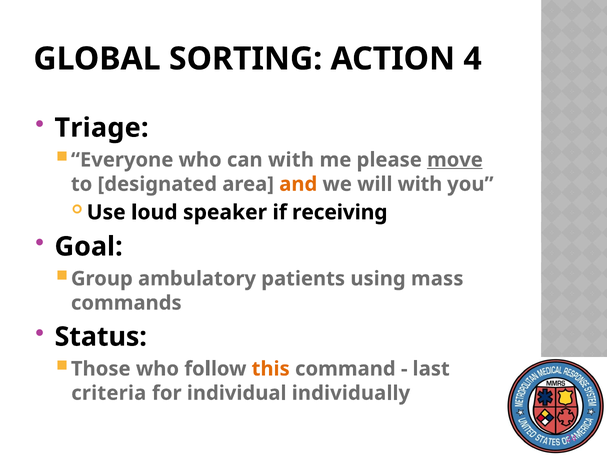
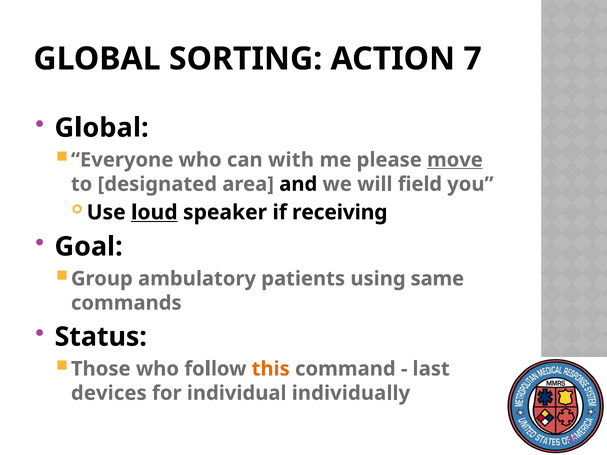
4: 4 -> 7
Triage at (102, 128): Triage -> Global
and colour: orange -> black
will with: with -> field
loud underline: none -> present
mass: mass -> same
criteria: criteria -> devices
